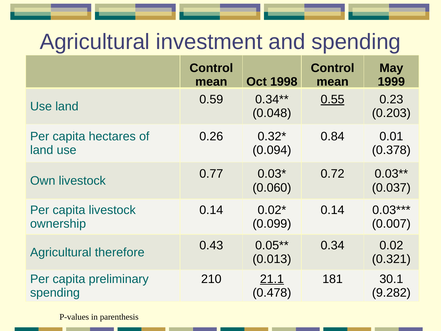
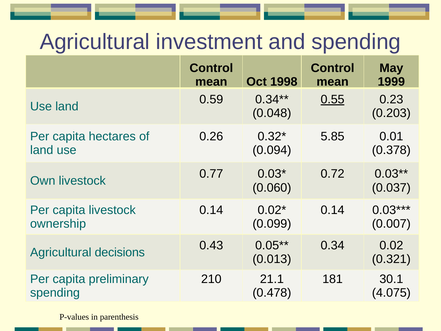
0.84: 0.84 -> 5.85
therefore: therefore -> decisions
21.1 underline: present -> none
9.282: 9.282 -> 4.075
